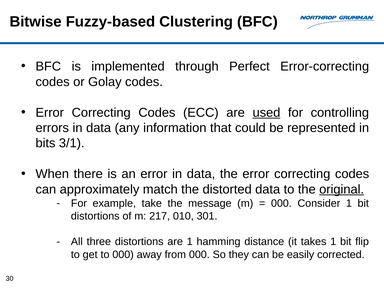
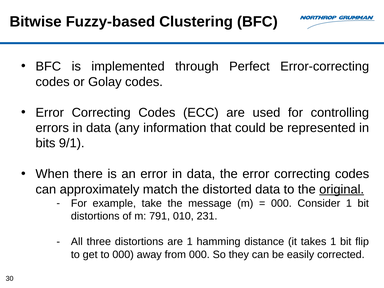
used underline: present -> none
3/1: 3/1 -> 9/1
217: 217 -> 791
301: 301 -> 231
